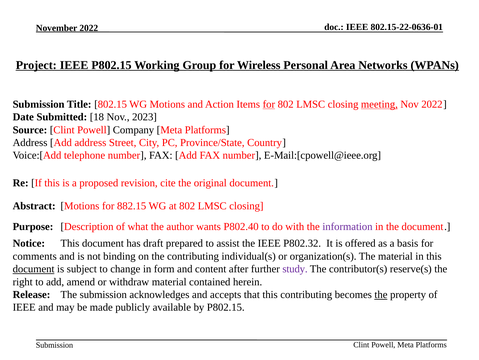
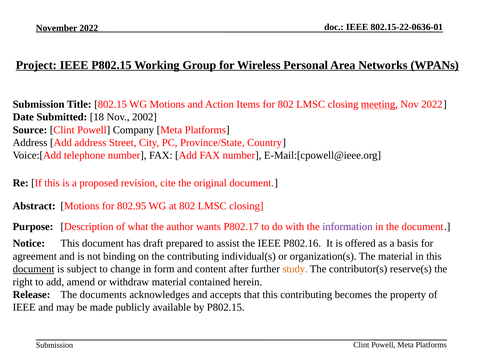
for at (269, 104) underline: present -> none
2023: 2023 -> 2002
882.15: 882.15 -> 802.95
P802.40: P802.40 -> P802.17
P802.32: P802.32 -> P802.16
comments: comments -> agreement
study colour: purple -> orange
The submission: submission -> documents
the at (381, 294) underline: present -> none
